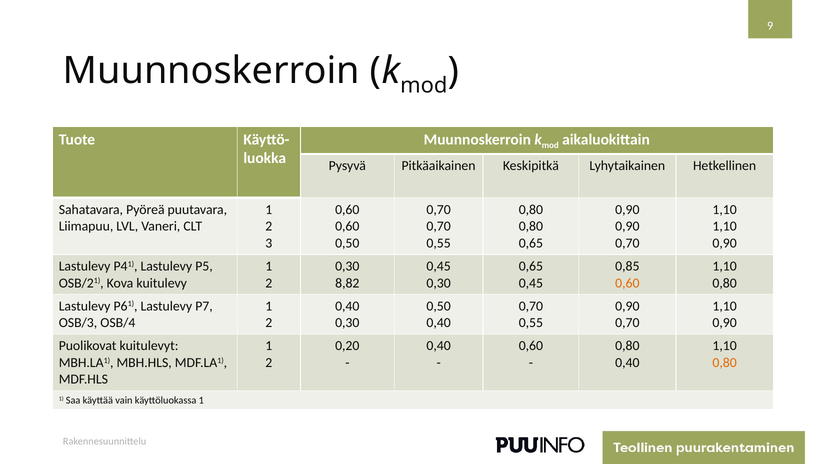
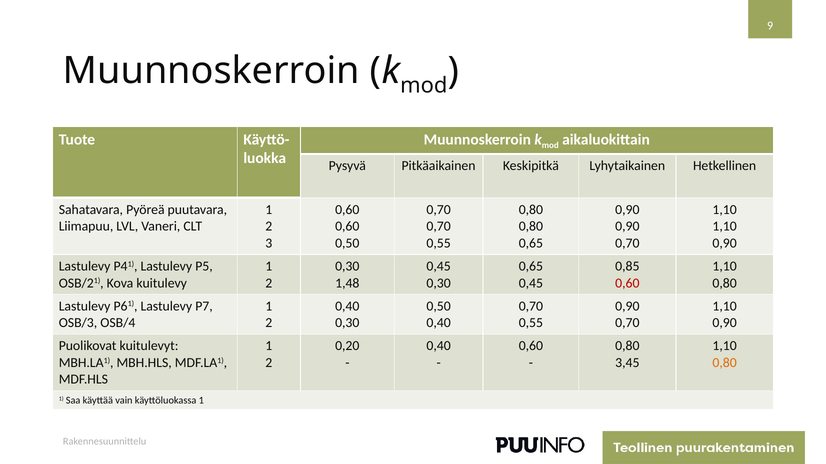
8,82: 8,82 -> 1,48
0,60 at (627, 283) colour: orange -> red
0,40 at (627, 363): 0,40 -> 3,45
